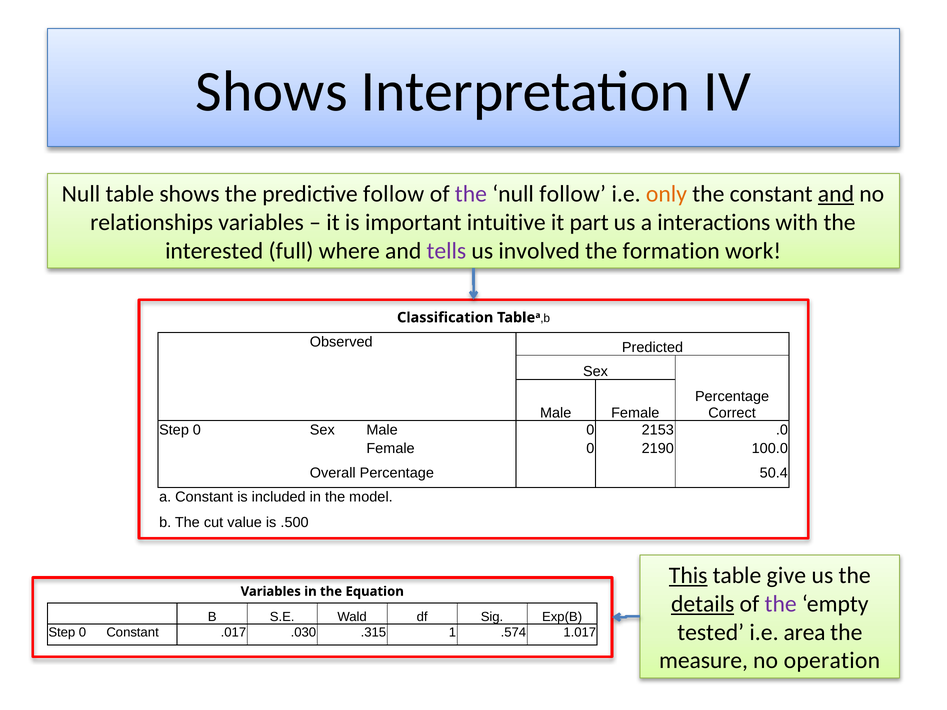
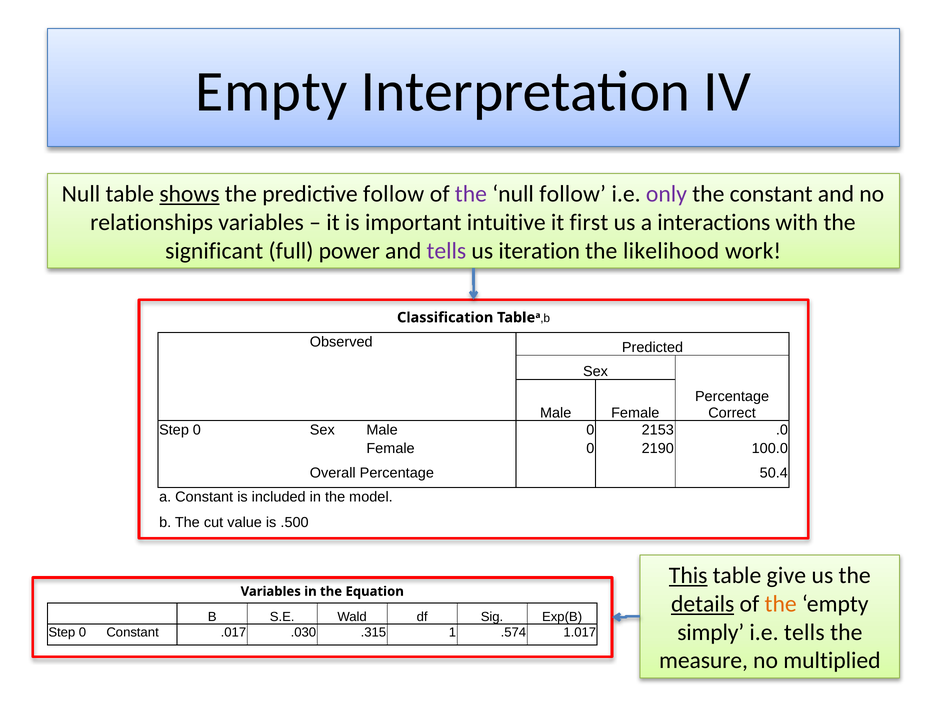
Shows at (272, 92): Shows -> Empty
shows at (189, 194) underline: none -> present
only colour: orange -> purple
and at (836, 194) underline: present -> none
part: part -> first
interested: interested -> significant
where: where -> power
involved: involved -> iteration
formation: formation -> likelihood
the at (781, 604) colour: purple -> orange
tested: tested -> simply
i.e area: area -> tells
operation: operation -> multiplied
